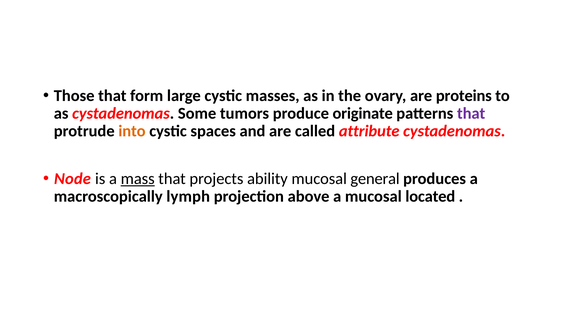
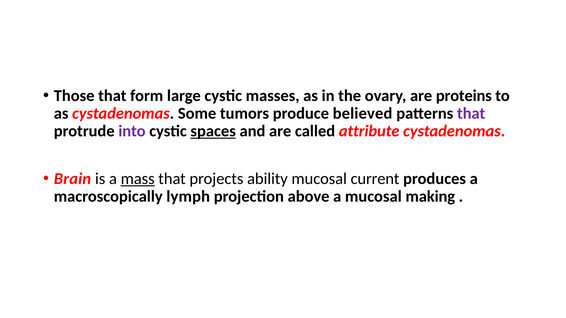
originate: originate -> believed
into colour: orange -> purple
spaces underline: none -> present
Node: Node -> Brain
general: general -> current
located: located -> making
